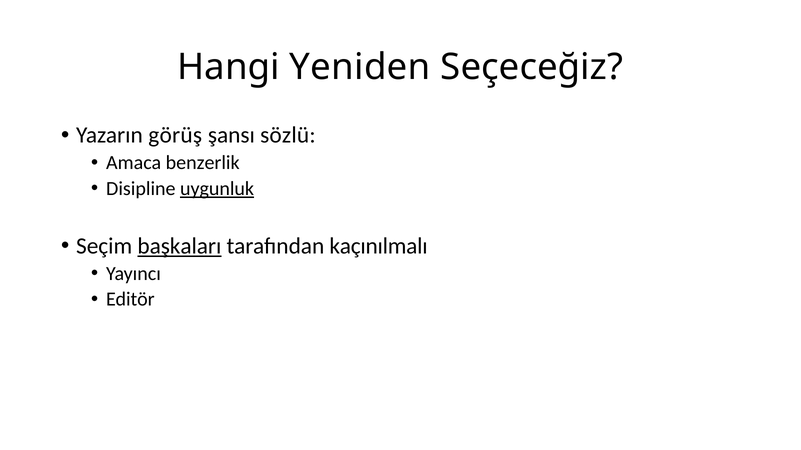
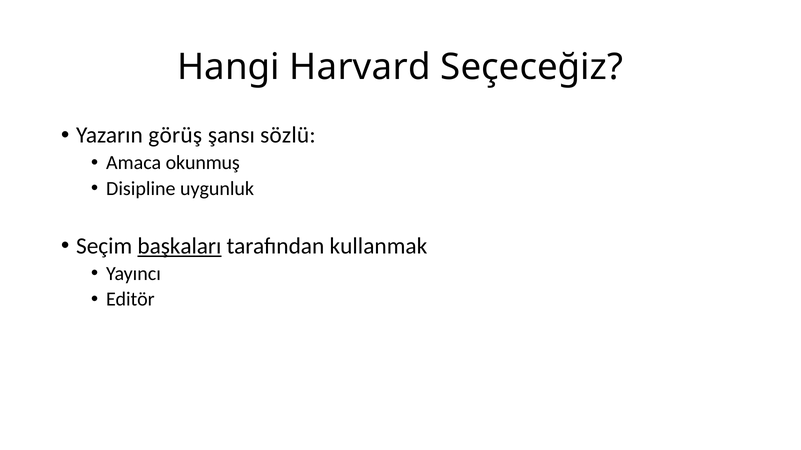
Yeniden: Yeniden -> Harvard
benzerlik: benzerlik -> okunmuş
uygunluk underline: present -> none
kaçınılmalı: kaçınılmalı -> kullanmak
